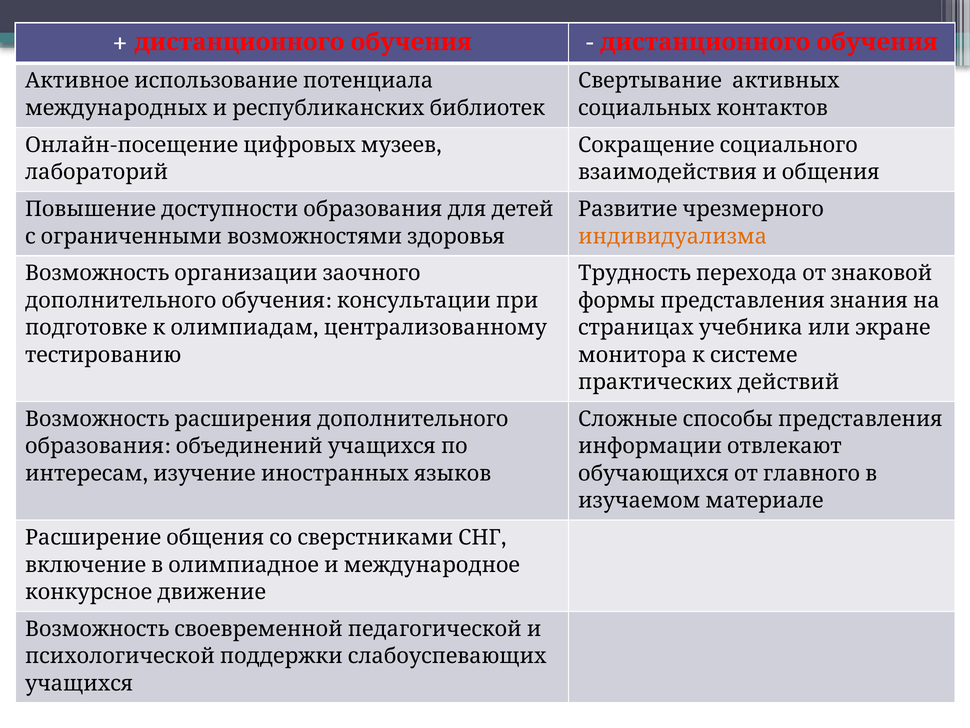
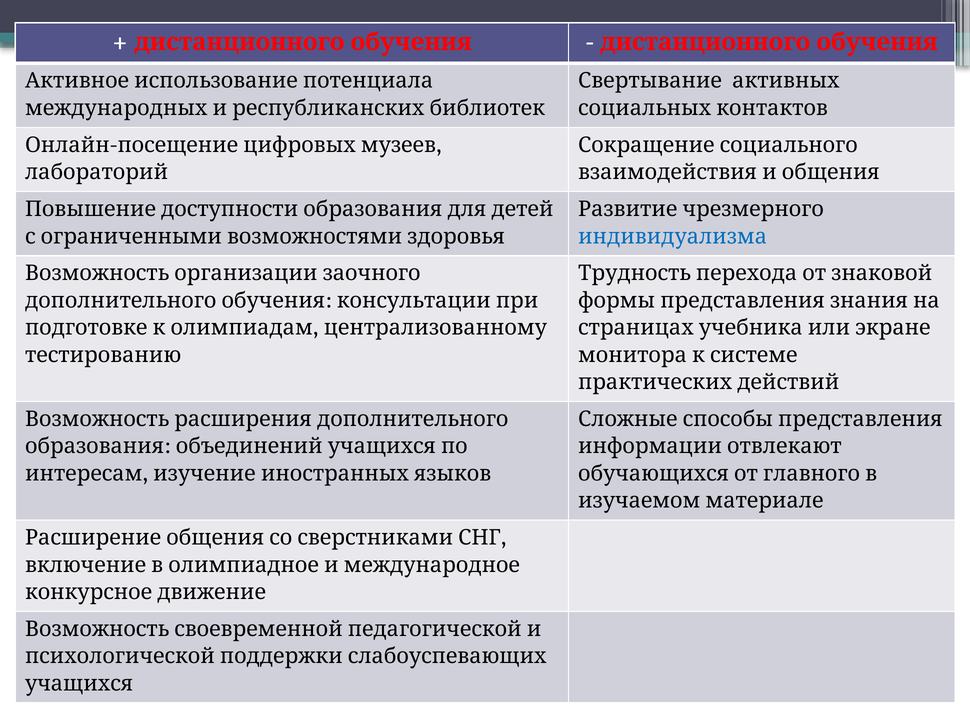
индивидуализма colour: orange -> blue
